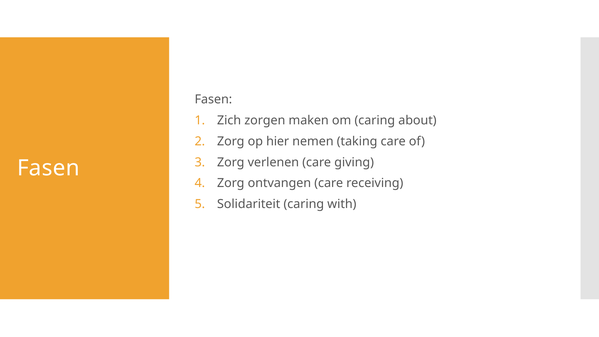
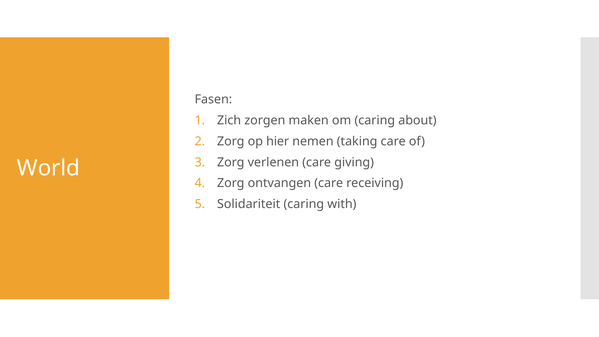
Fasen at (48, 168): Fasen -> World
